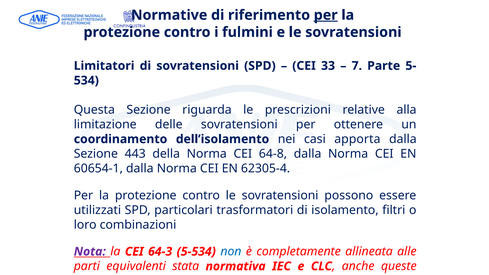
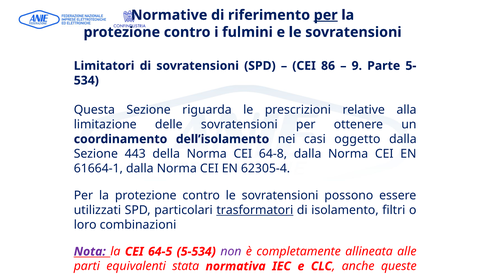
33: 33 -> 86
7: 7 -> 9
apporta: apporta -> oggetto
60654-1: 60654-1 -> 61664-1
trasformatori underline: none -> present
64-3: 64-3 -> 64-5
non colour: blue -> purple
